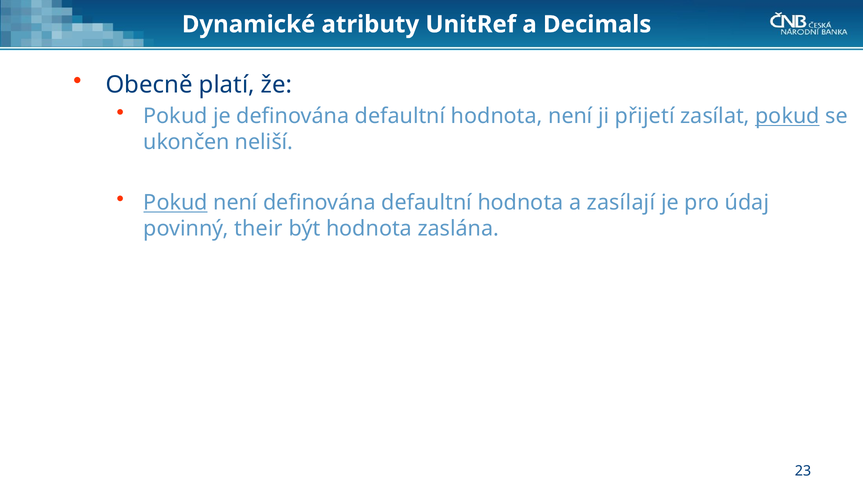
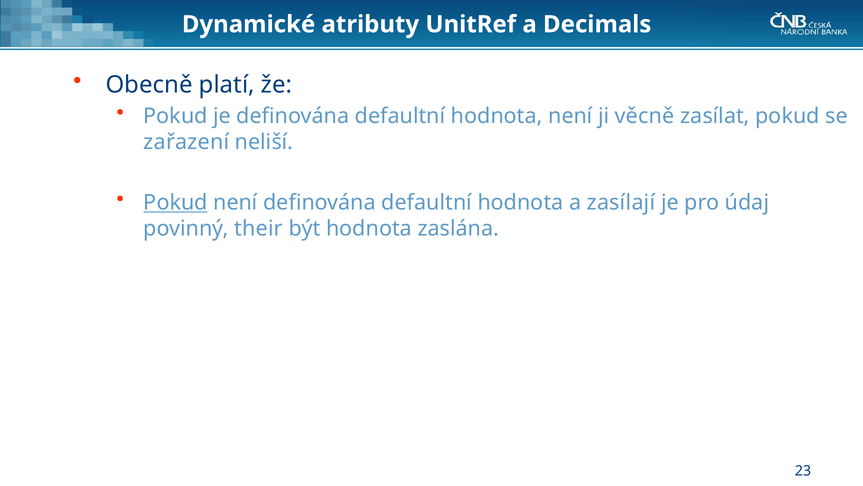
přijetí: přijetí -> věcně
pokud at (787, 116) underline: present -> none
ukončen: ukončen -> zařazení
